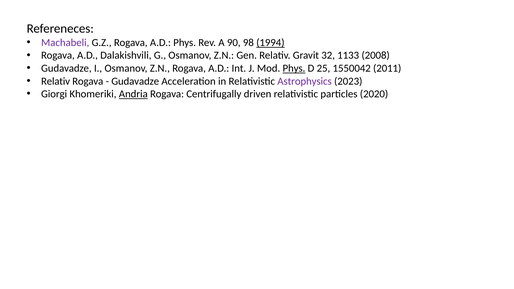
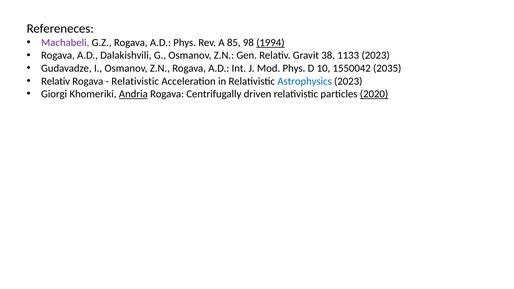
90: 90 -> 85
32: 32 -> 38
1133 2008: 2008 -> 2023
Phys at (294, 68) underline: present -> none
25: 25 -> 10
2011: 2011 -> 2035
Gudavadze at (135, 81): Gudavadze -> Relativistic
Astrophysics colour: purple -> blue
2020 underline: none -> present
